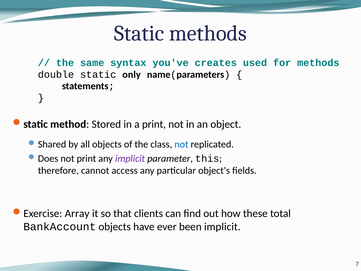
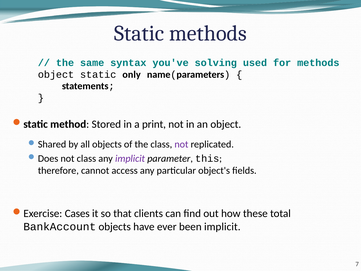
creates: creates -> solving
double at (56, 74): double -> object
not at (181, 144) colour: blue -> purple
not print: print -> class
Array: Array -> Cases
